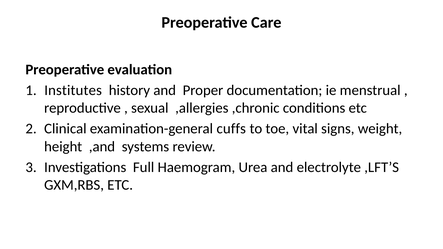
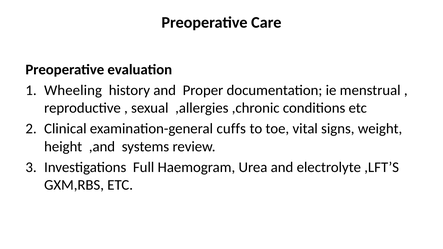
Institutes: Institutes -> Wheeling
